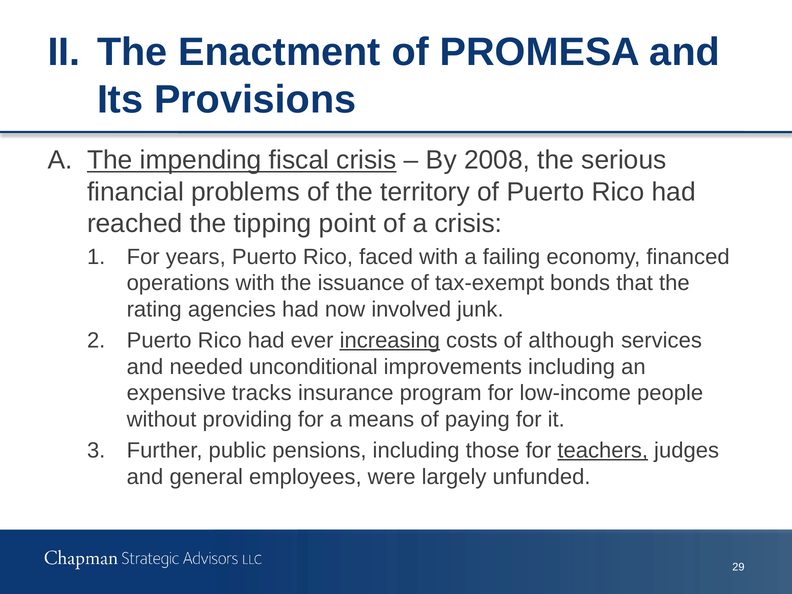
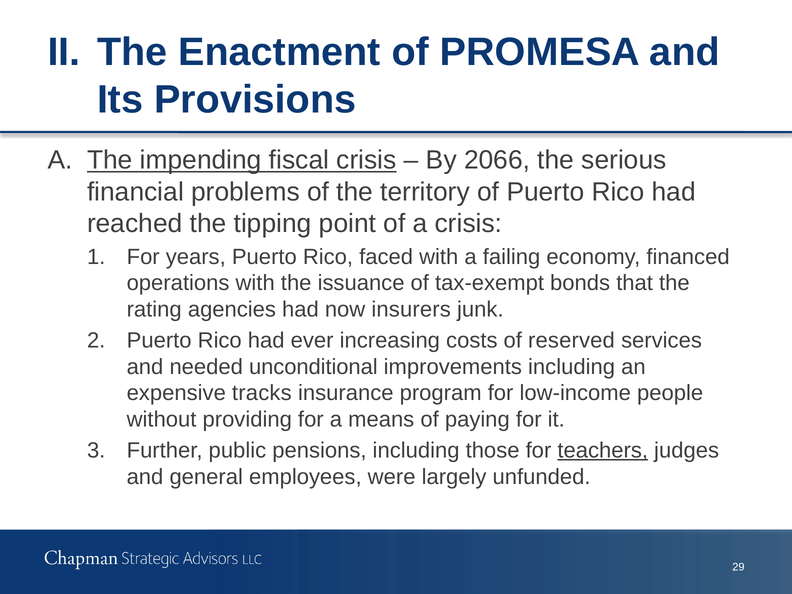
2008: 2008 -> 2066
involved: involved -> insurers
increasing underline: present -> none
although: although -> reserved
